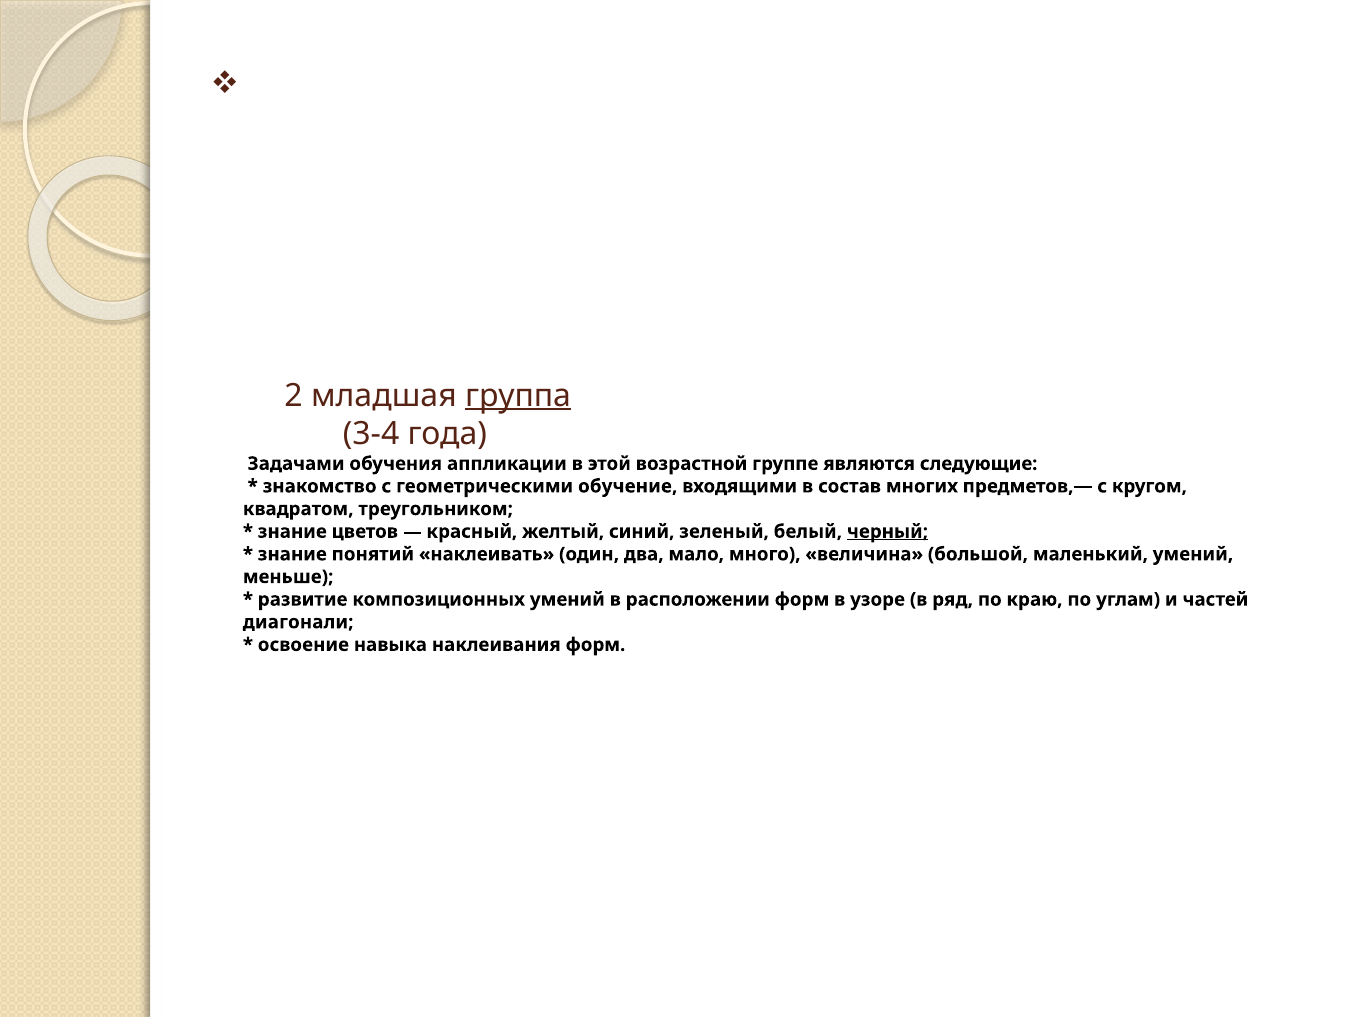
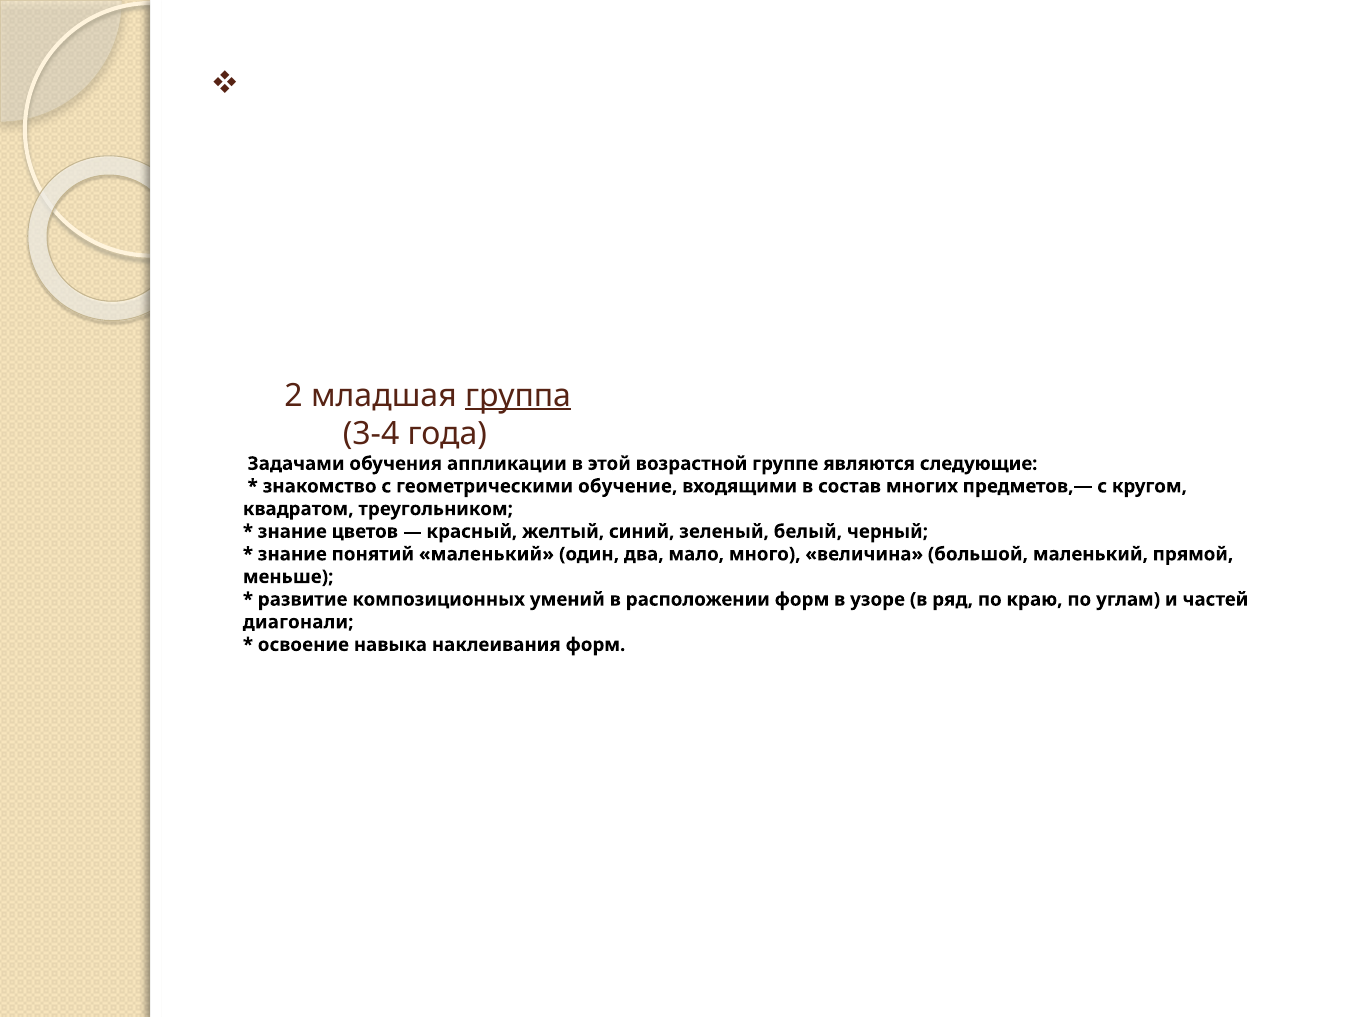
черный underline: present -> none
понятий наклеивать: наклеивать -> маленький
маленький умений: умений -> прямой
